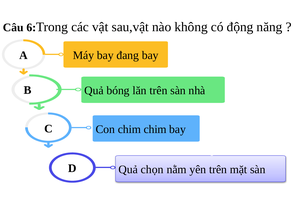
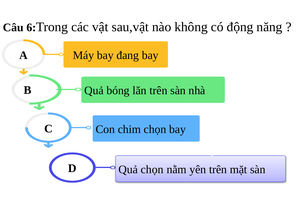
chim chim: chim -> chọn
